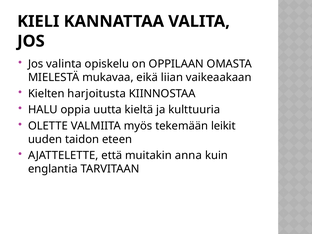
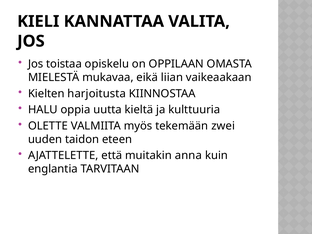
valinta: valinta -> toistaa
leikit: leikit -> zwei
